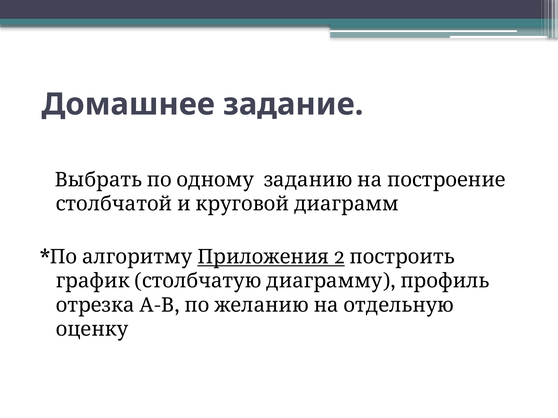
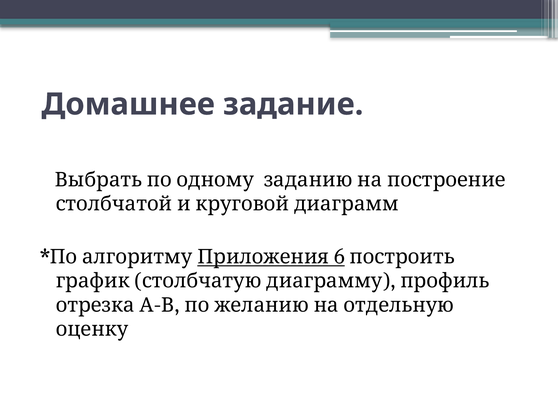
2: 2 -> 6
